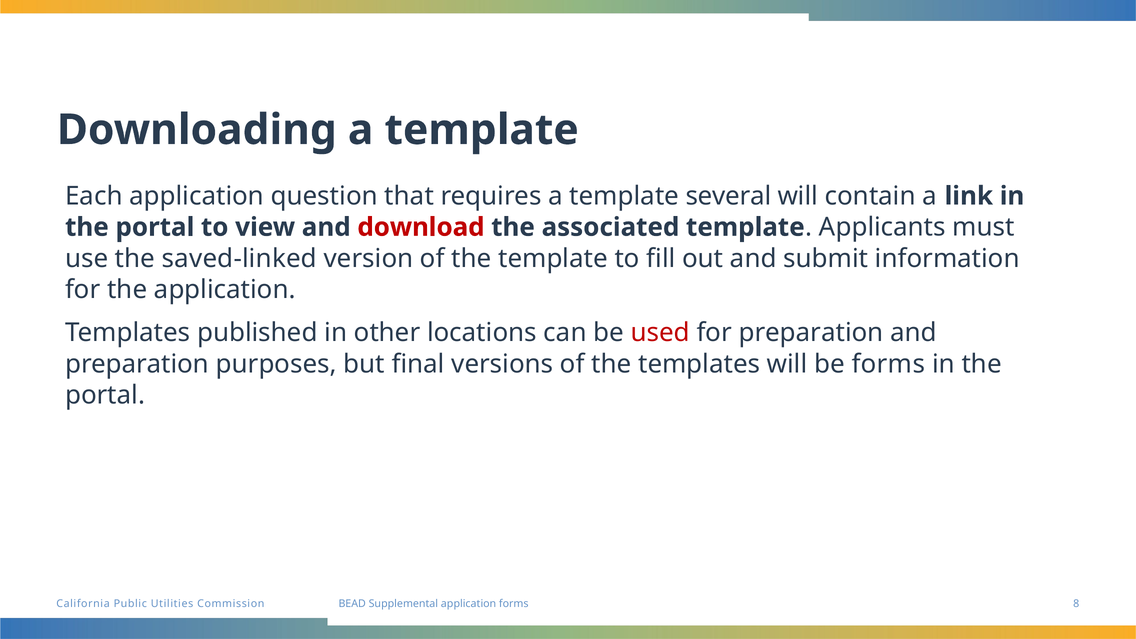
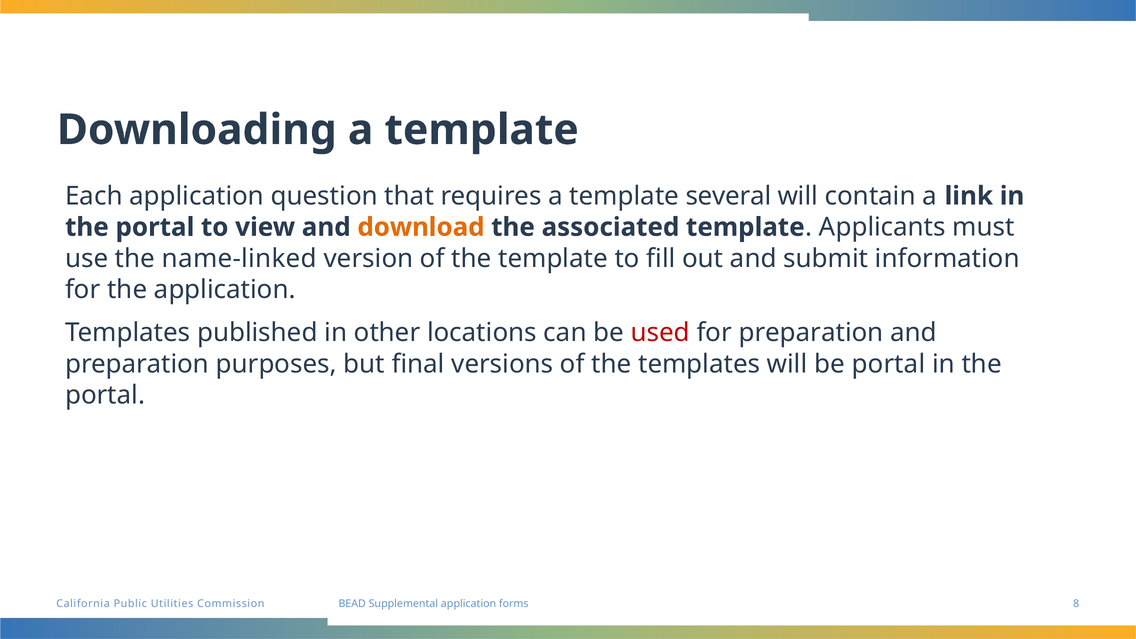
download colour: red -> orange
saved-linked: saved-linked -> name-linked
be forms: forms -> portal
